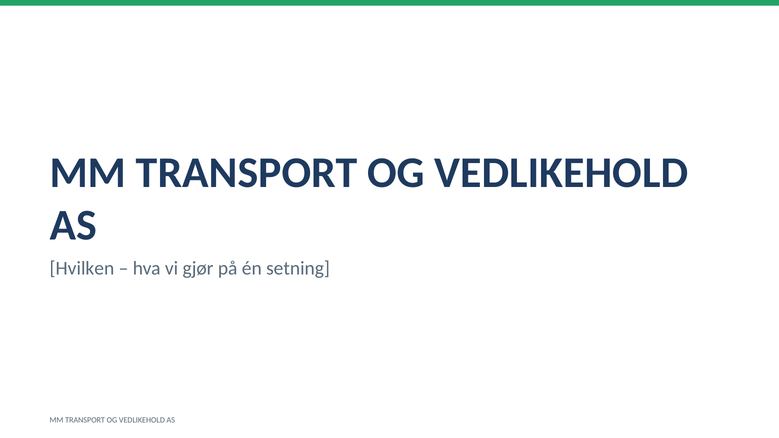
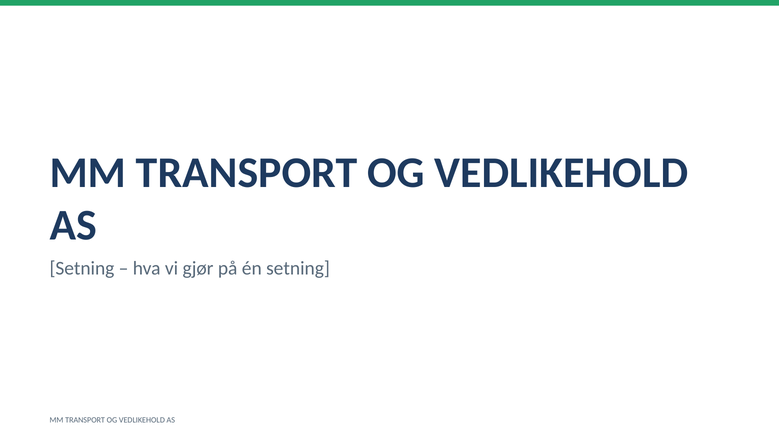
Hvilken at (82, 268): Hvilken -> Setning
